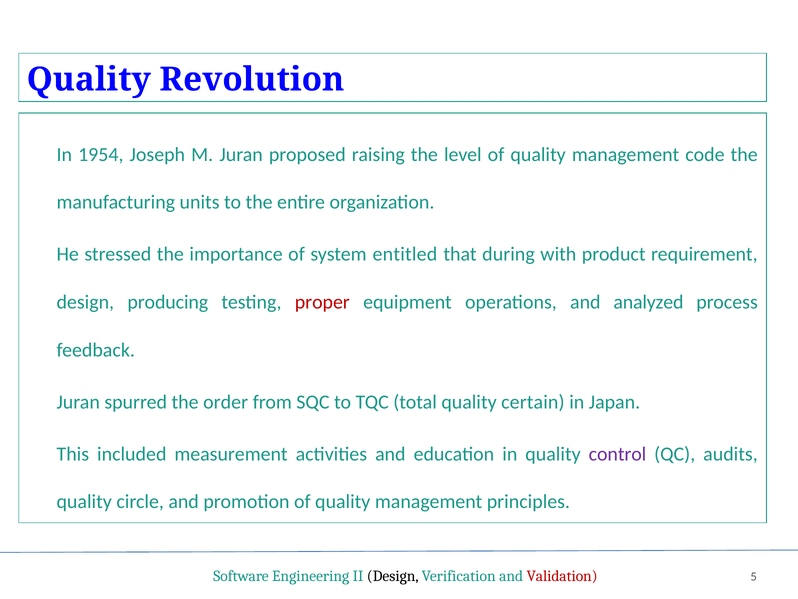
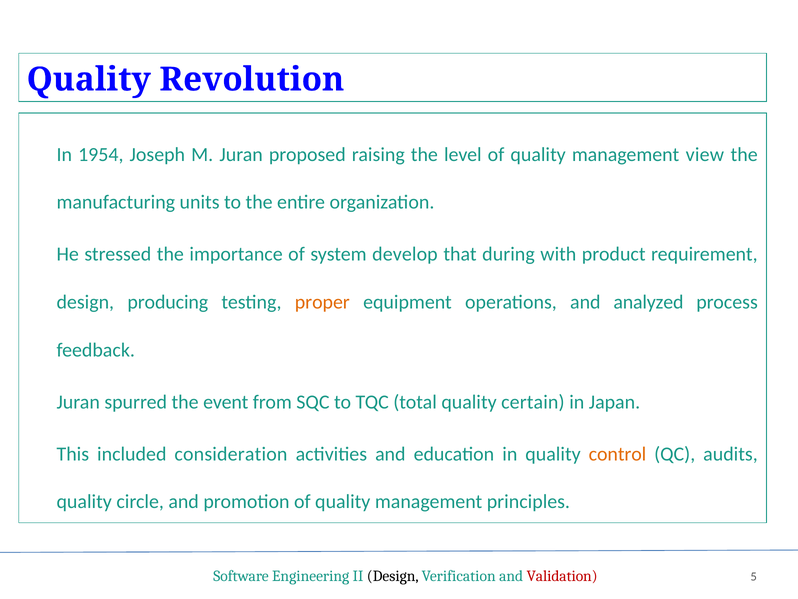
code: code -> view
entitled: entitled -> develop
proper colour: red -> orange
order: order -> event
measurement: measurement -> consideration
control colour: purple -> orange
